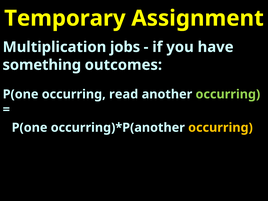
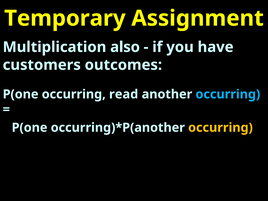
jobs: jobs -> also
something: something -> customers
occurring at (228, 94) colour: light green -> light blue
